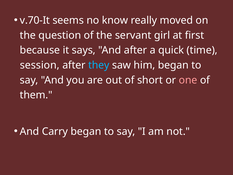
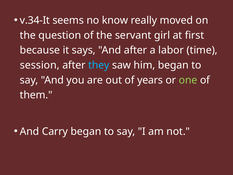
v.70-It: v.70-It -> v.34-It
quick: quick -> labor
short: short -> years
one colour: pink -> light green
